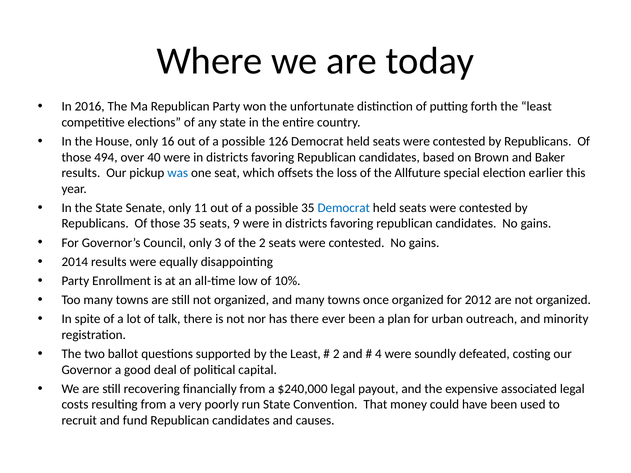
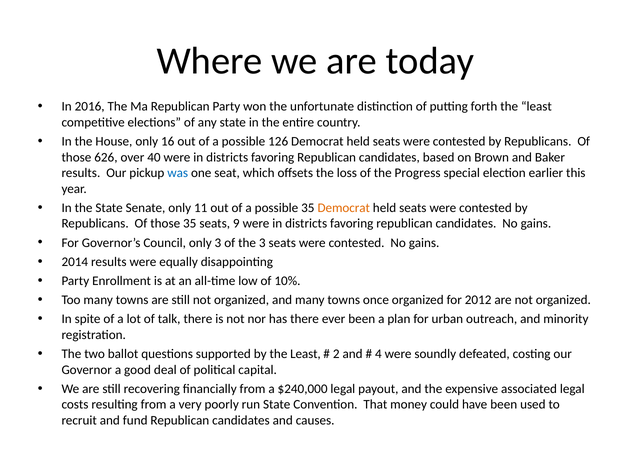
494: 494 -> 626
Allfuture: Allfuture -> Progress
Democrat at (344, 208) colour: blue -> orange
the 2: 2 -> 3
